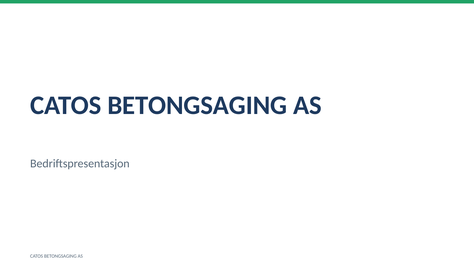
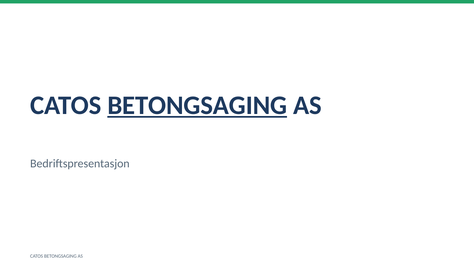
BETONGSAGING at (197, 105) underline: none -> present
